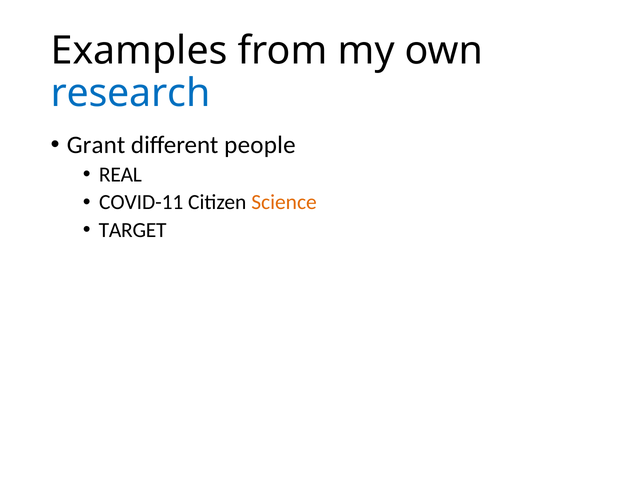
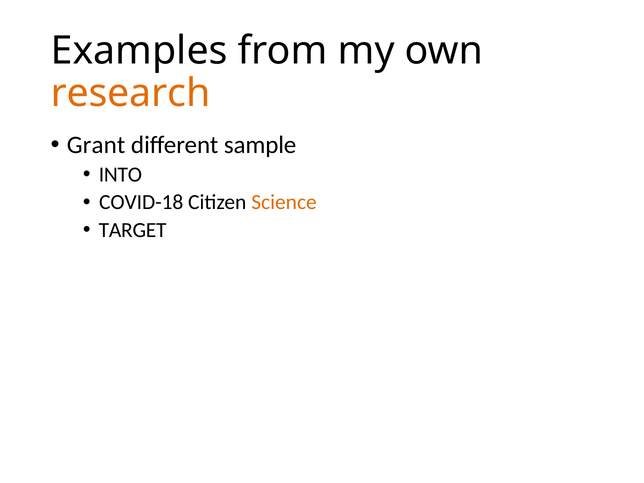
research colour: blue -> orange
people: people -> sample
REAL: REAL -> INTO
COVID-11: COVID-11 -> COVID-18
